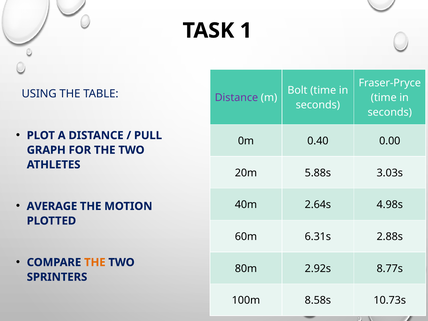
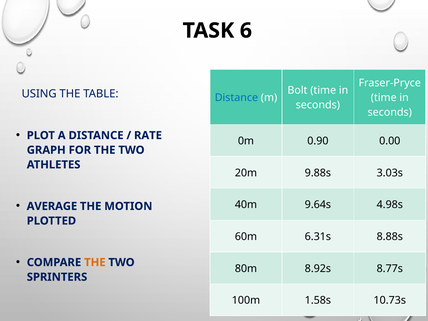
1: 1 -> 6
Distance at (236, 98) colour: purple -> blue
PULL: PULL -> RATE
0.40: 0.40 -> 0.90
5.88s: 5.88s -> 9.88s
2.64s: 2.64s -> 9.64s
2.88s: 2.88s -> 8.88s
2.92s: 2.92s -> 8.92s
8.58s: 8.58s -> 1.58s
